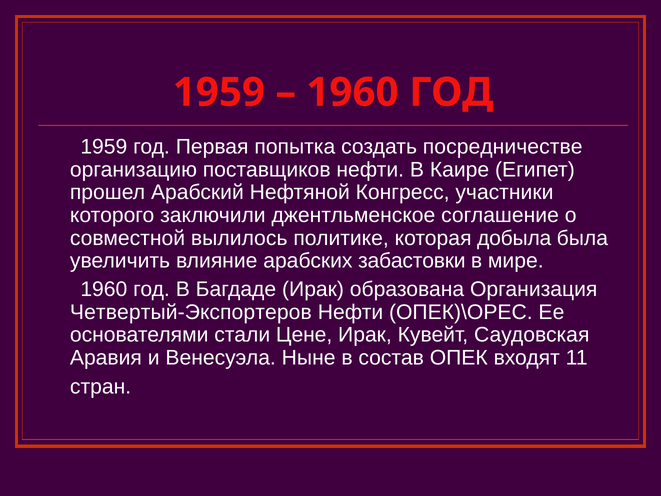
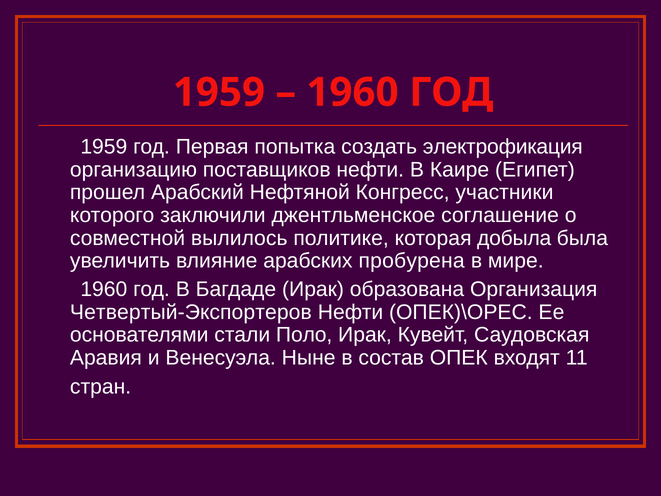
посредничестве: посредничестве -> электрофикация
забастовки: забастовки -> пробурена
Цене: Цене -> Поло
